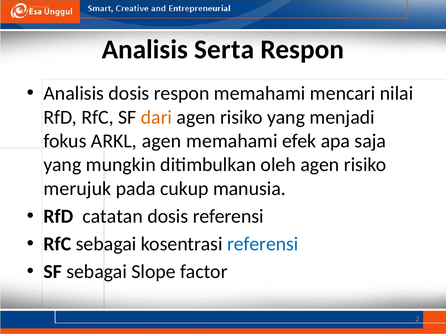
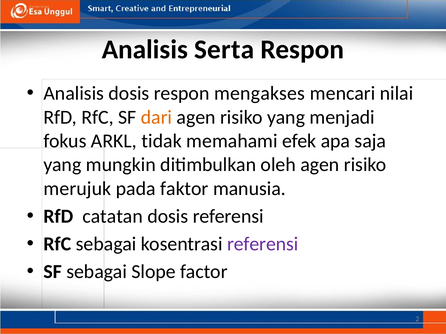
respon memahami: memahami -> mengakses
ARKL agen: agen -> tidak
cukup: cukup -> faktor
referensi at (263, 244) colour: blue -> purple
